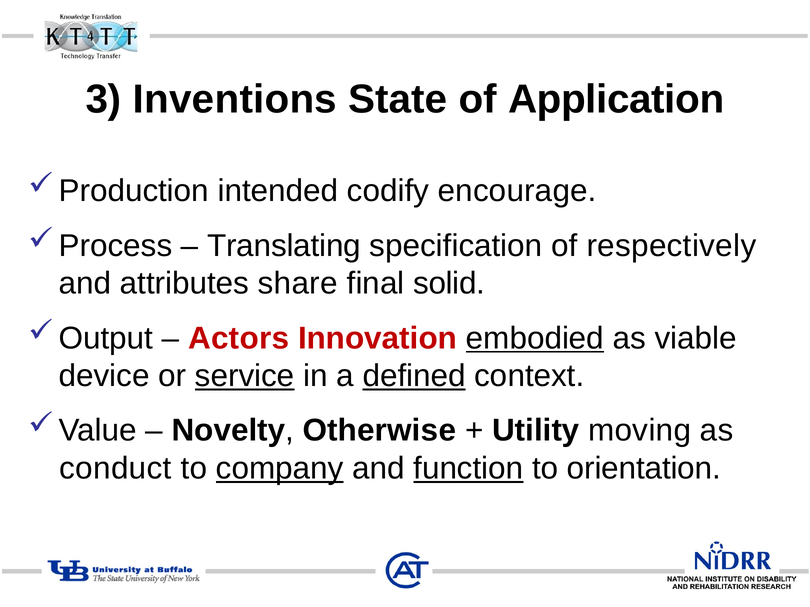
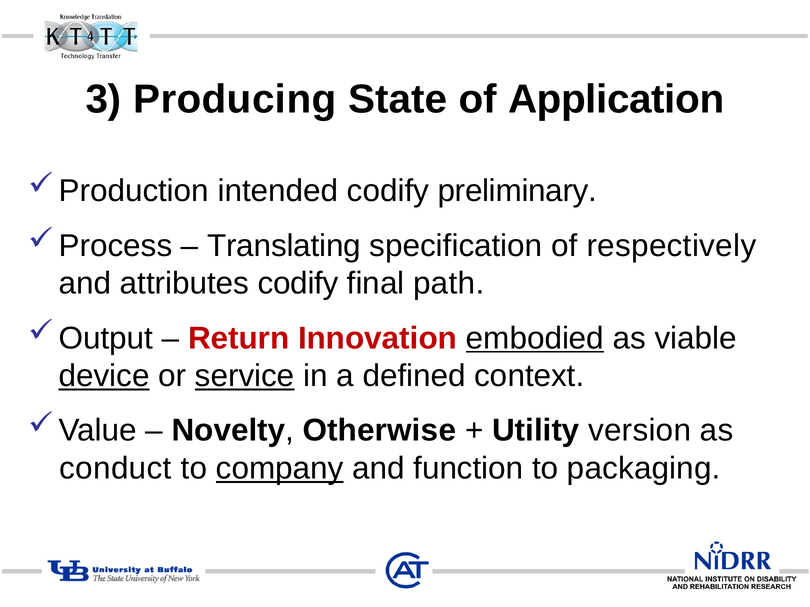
Inventions: Inventions -> Producing
encourage: encourage -> preliminary
attributes share: share -> codify
solid: solid -> path
Actors: Actors -> Return
device underline: none -> present
defined underline: present -> none
moving: moving -> version
function underline: present -> none
orientation: orientation -> packaging
